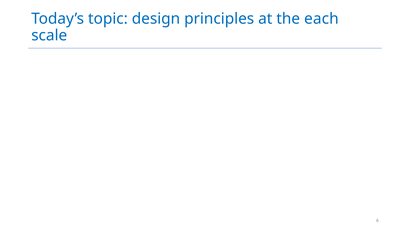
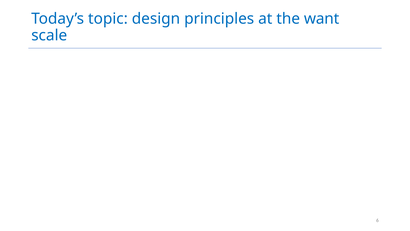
each: each -> want
